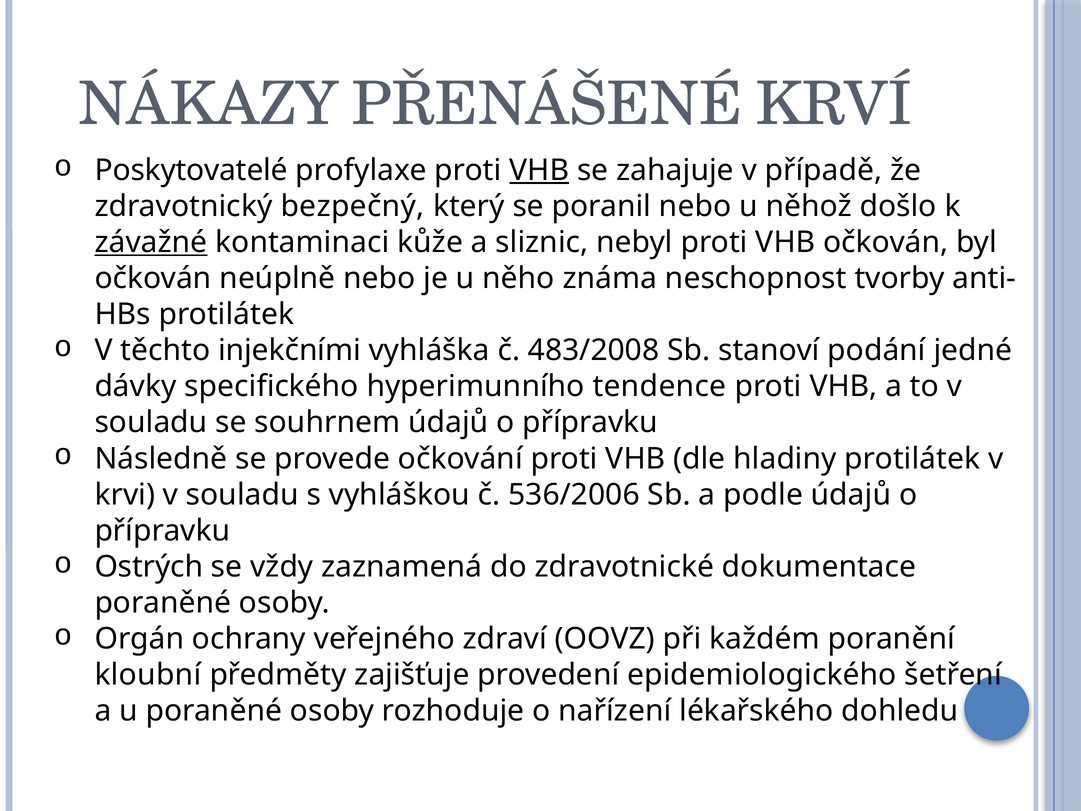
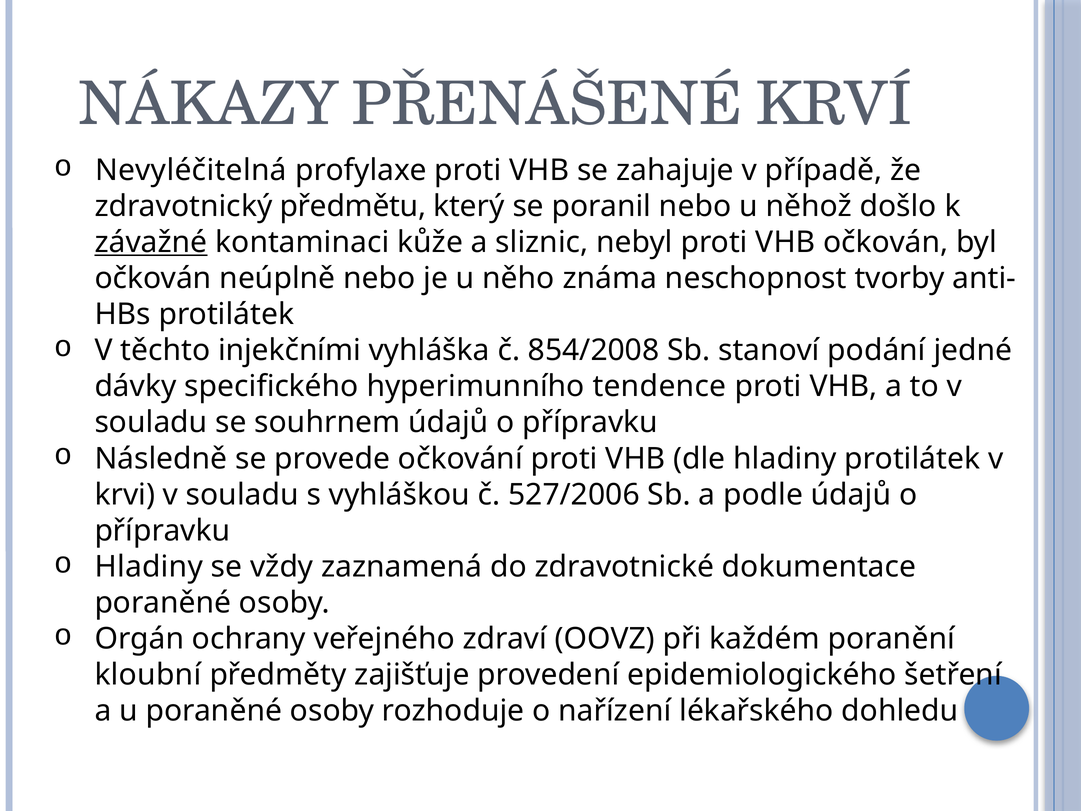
Poskytovatelé: Poskytovatelé -> Nevyléčitelná
VHB at (539, 170) underline: present -> none
bezpečný: bezpečný -> předmětu
483/2008: 483/2008 -> 854/2008
536/2006: 536/2006 -> 527/2006
o Ostrých: Ostrých -> Hladiny
